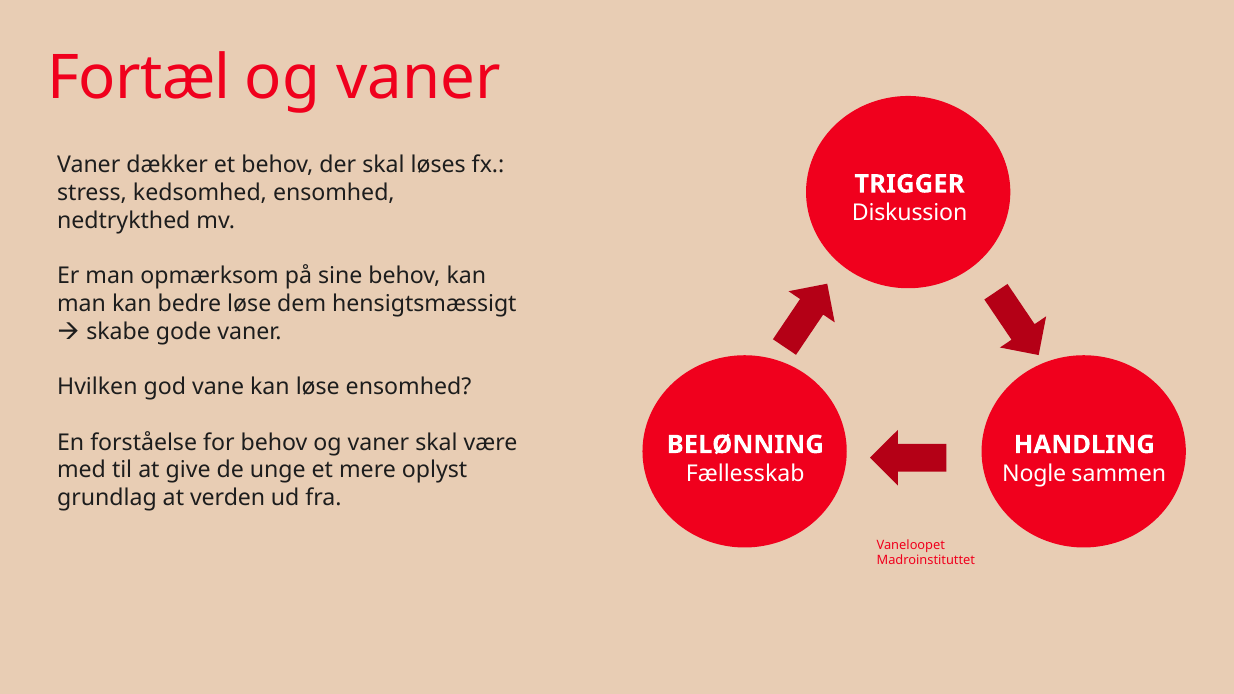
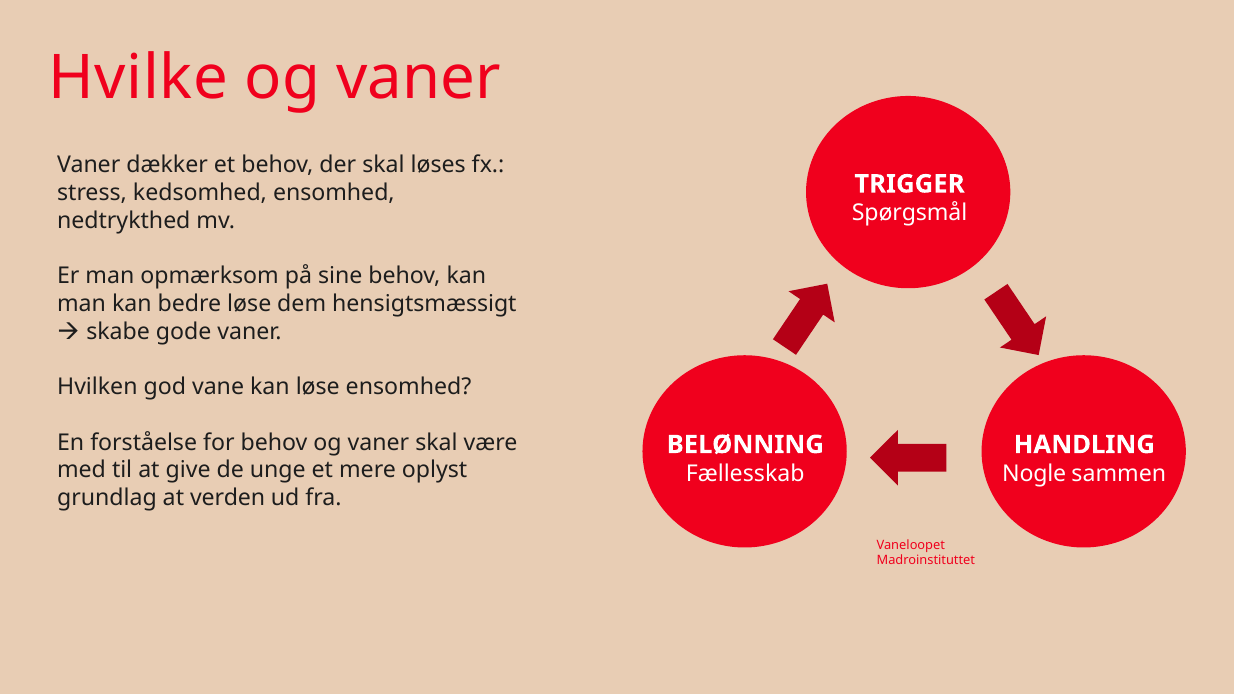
Fortæl: Fortæl -> Hvilke
Diskussion: Diskussion -> Spørgsmål
